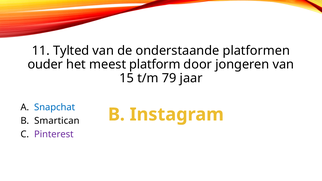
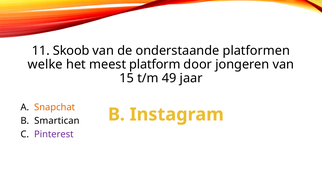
Tylted: Tylted -> Skoob
ouder: ouder -> welke
79: 79 -> 49
Snapchat colour: blue -> orange
